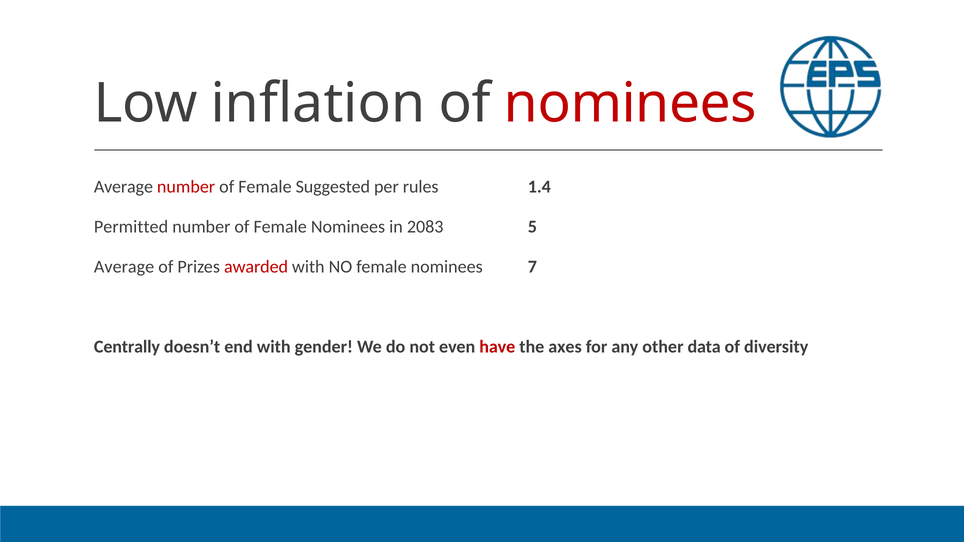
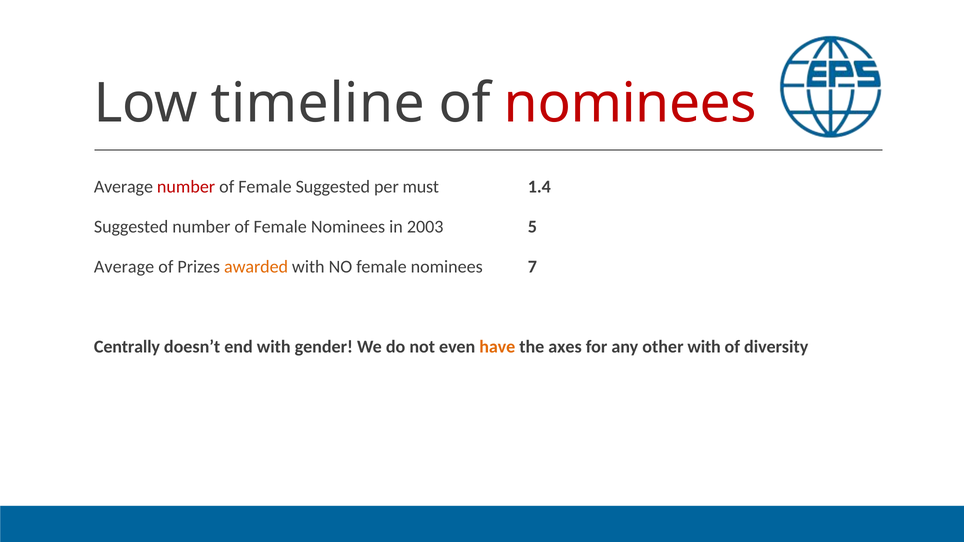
inflation: inflation -> timeline
rules: rules -> must
Permitted at (131, 227): Permitted -> Suggested
2083: 2083 -> 2003
awarded colour: red -> orange
have colour: red -> orange
other data: data -> with
